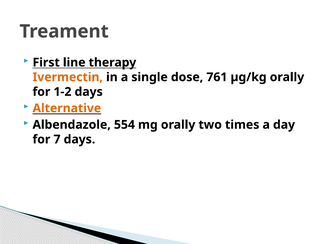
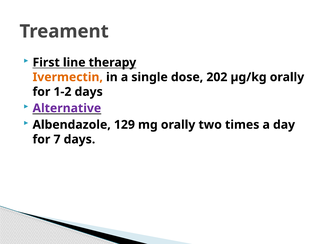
761: 761 -> 202
Alternative colour: orange -> purple
554: 554 -> 129
